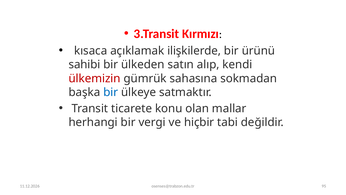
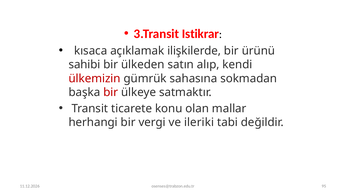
Kırmızı: Kırmızı -> Istikrar
bir at (111, 92) colour: blue -> red
hiçbir: hiçbir -> ileriki
